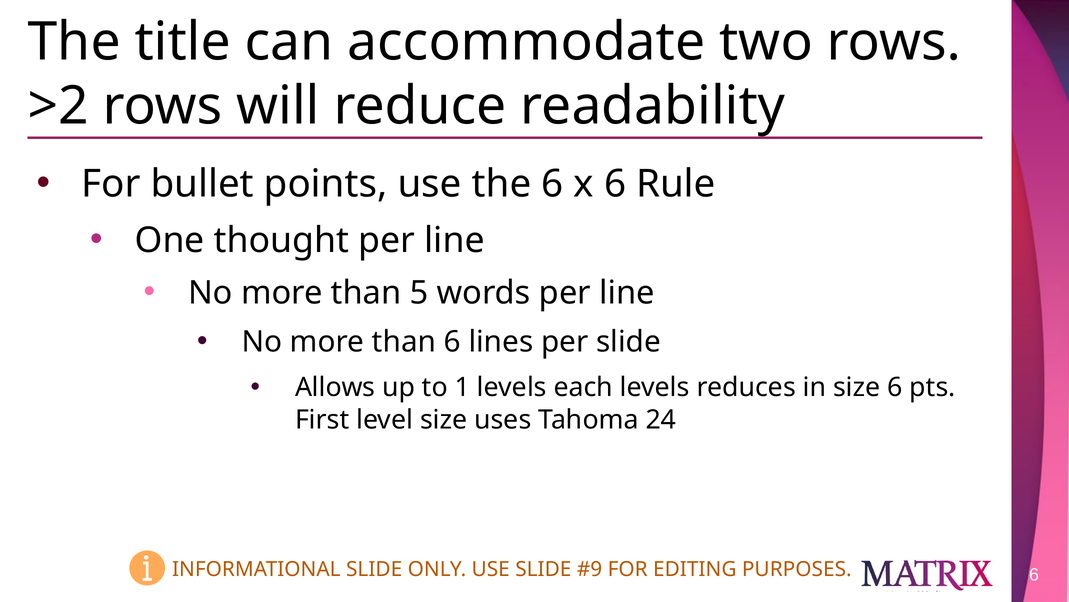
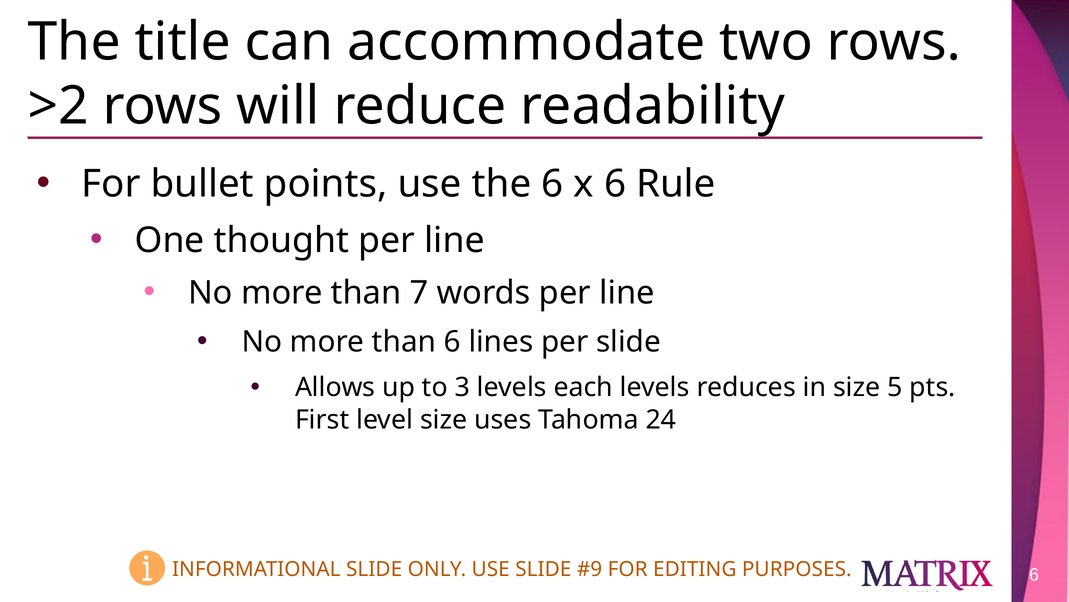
5: 5 -> 7
1: 1 -> 3
size 6: 6 -> 5
